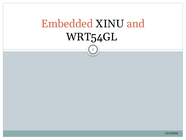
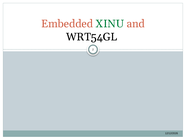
XINU colour: black -> green
